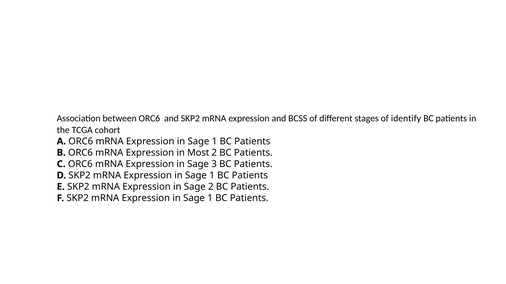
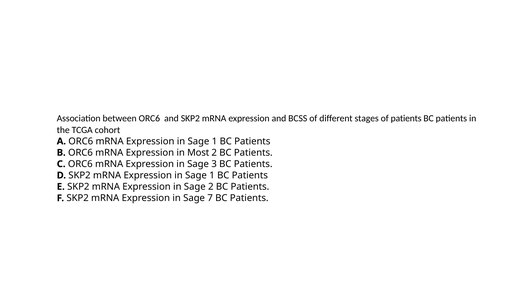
of identify: identify -> patients
1 at (210, 198): 1 -> 7
